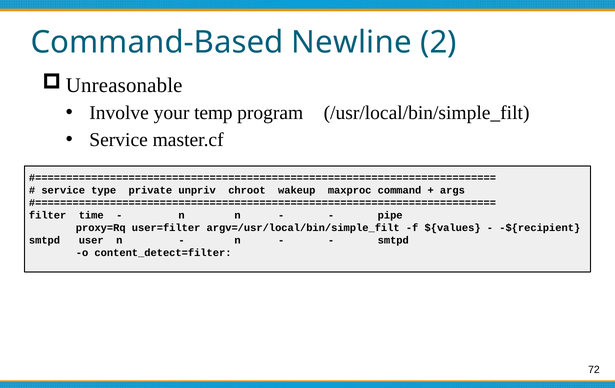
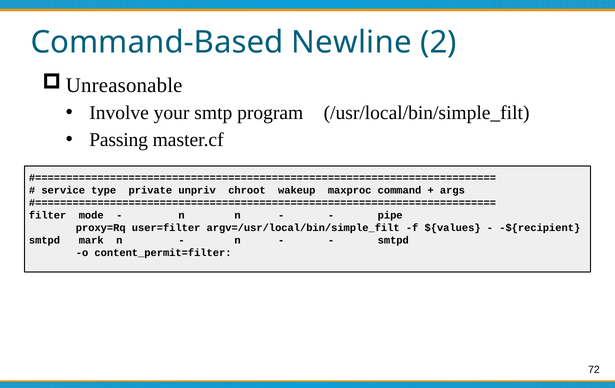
temp: temp -> smtp
Service at (119, 140): Service -> Passing
time: time -> mode
user: user -> mark
content_detect=filter: content_detect=filter -> content_permit=filter
